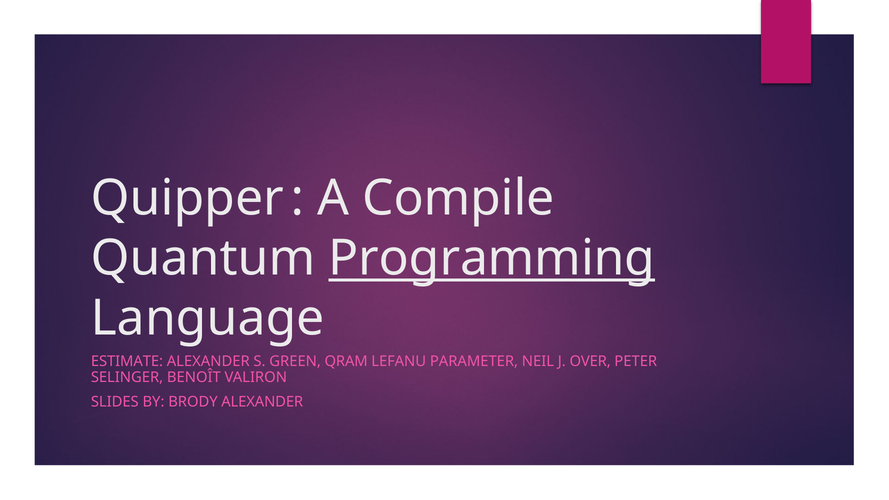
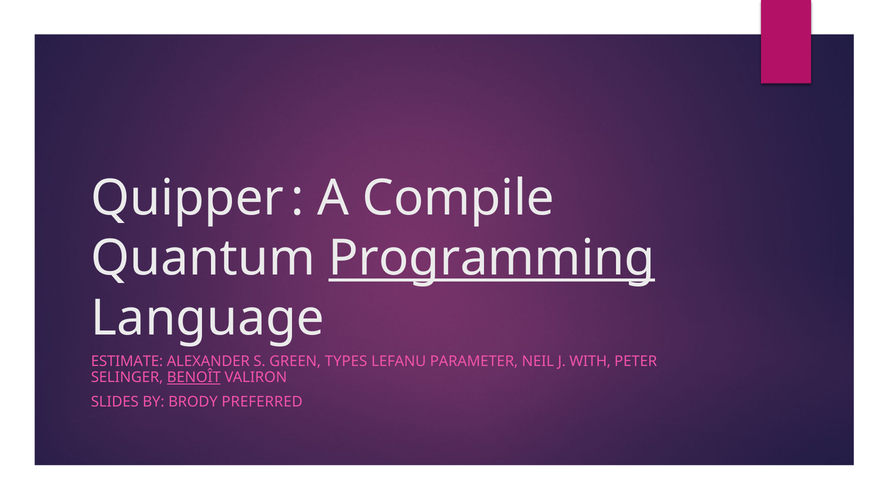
QRAM: QRAM -> TYPES
OVER: OVER -> WITH
BENOÎT underline: none -> present
BRODY ALEXANDER: ALEXANDER -> PREFERRED
